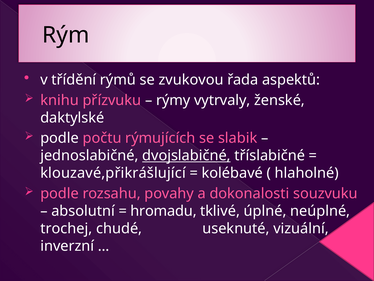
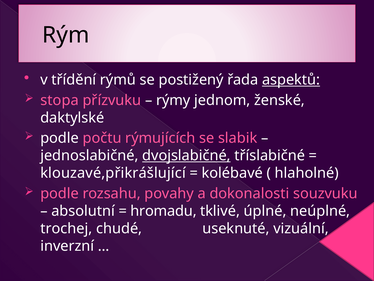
zvukovou: zvukovou -> postižený
aspektů underline: none -> present
knihu: knihu -> stopa
vytrvaly: vytrvaly -> jednom
